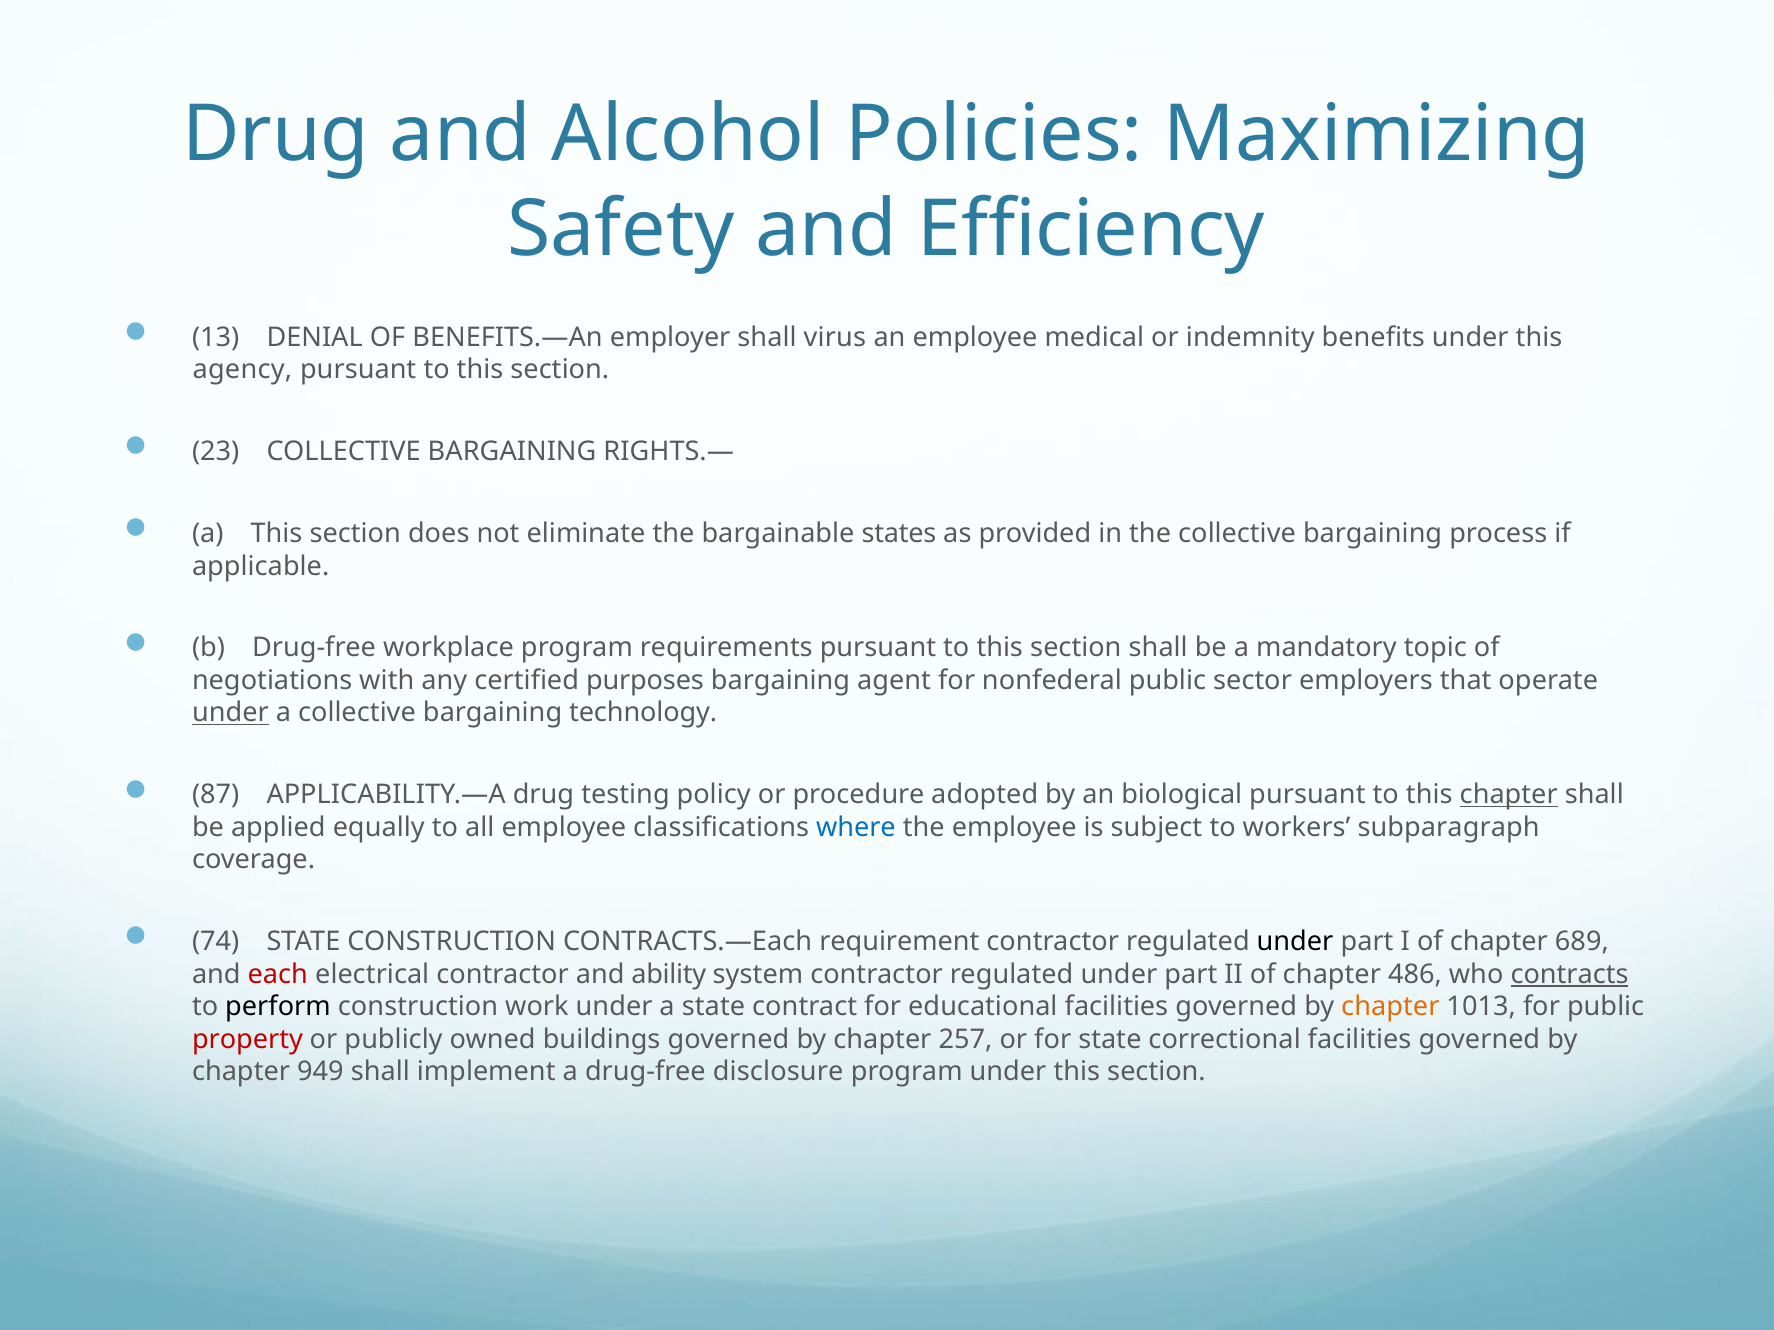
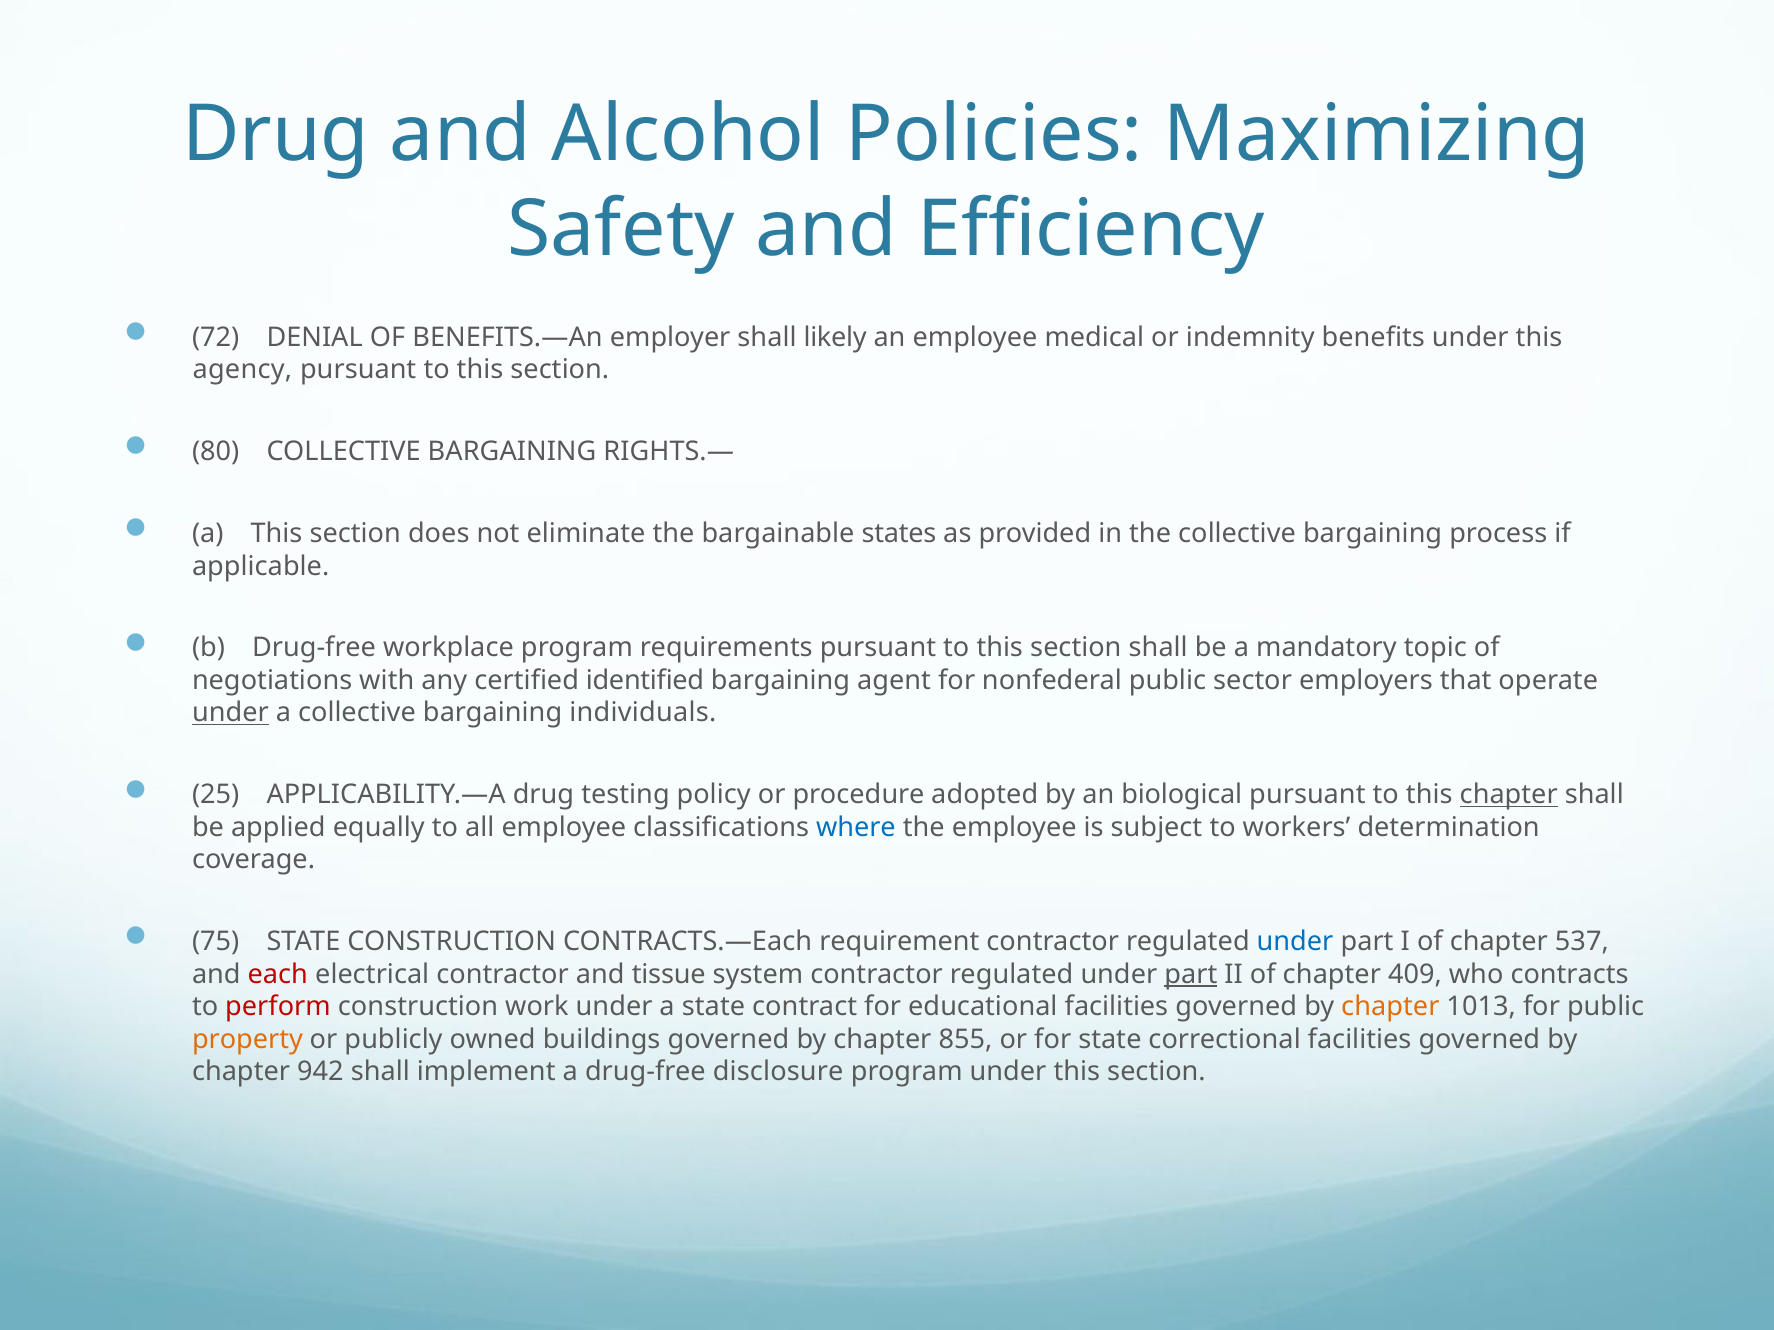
13: 13 -> 72
virus: virus -> likely
23: 23 -> 80
purposes: purposes -> identified
technology: technology -> individuals
87: 87 -> 25
subparagraph: subparagraph -> determination
74: 74 -> 75
under at (1295, 942) colour: black -> blue
689: 689 -> 537
ability: ability -> tissue
part at (1191, 975) underline: none -> present
486: 486 -> 409
contracts underline: present -> none
perform colour: black -> red
property colour: red -> orange
257: 257 -> 855
949: 949 -> 942
